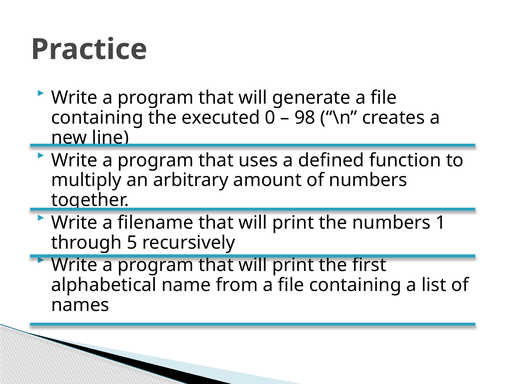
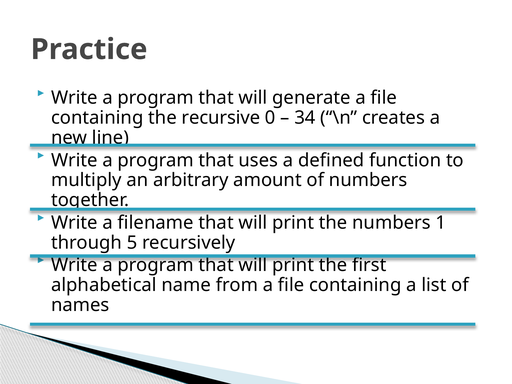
executed: executed -> recursive
98: 98 -> 34
